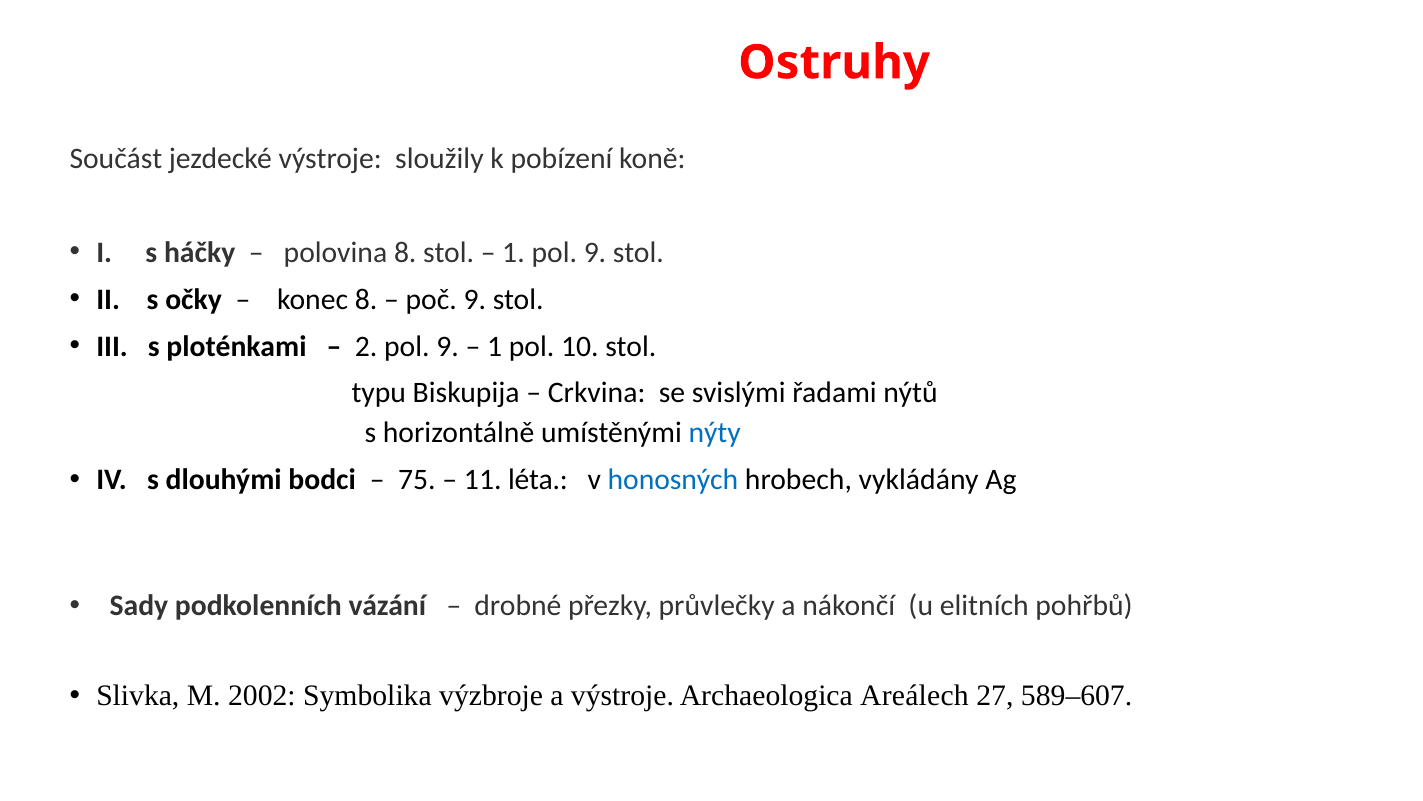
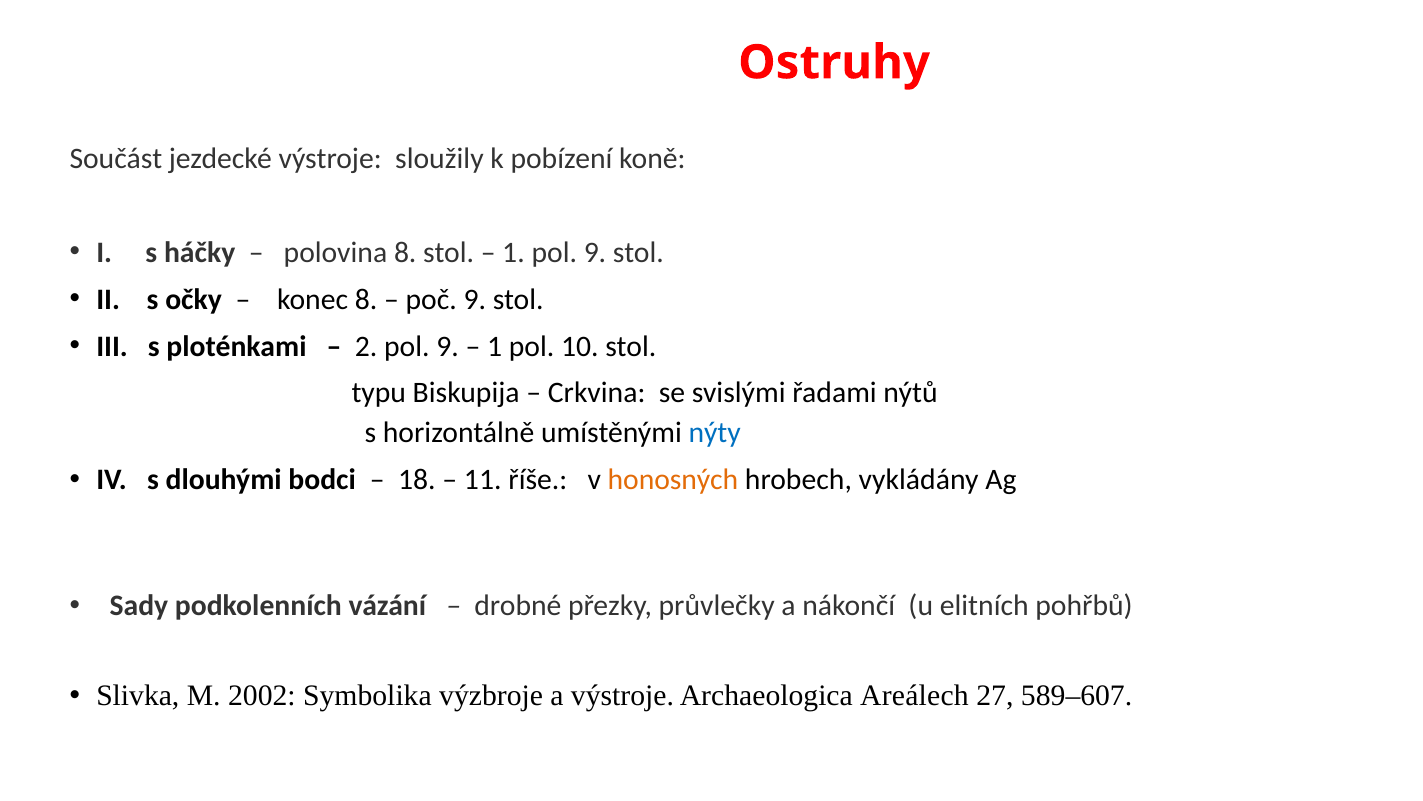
75: 75 -> 18
léta: léta -> říše
honosných colour: blue -> orange
